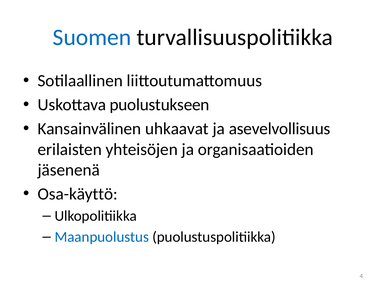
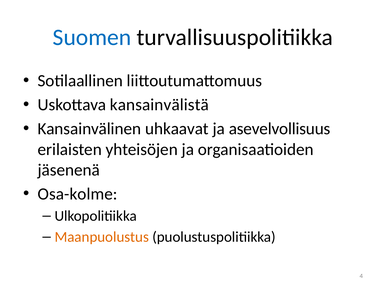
puolustukseen: puolustukseen -> kansainvälistä
Osa-käyttö: Osa-käyttö -> Osa-kolme
Maanpuolustus colour: blue -> orange
